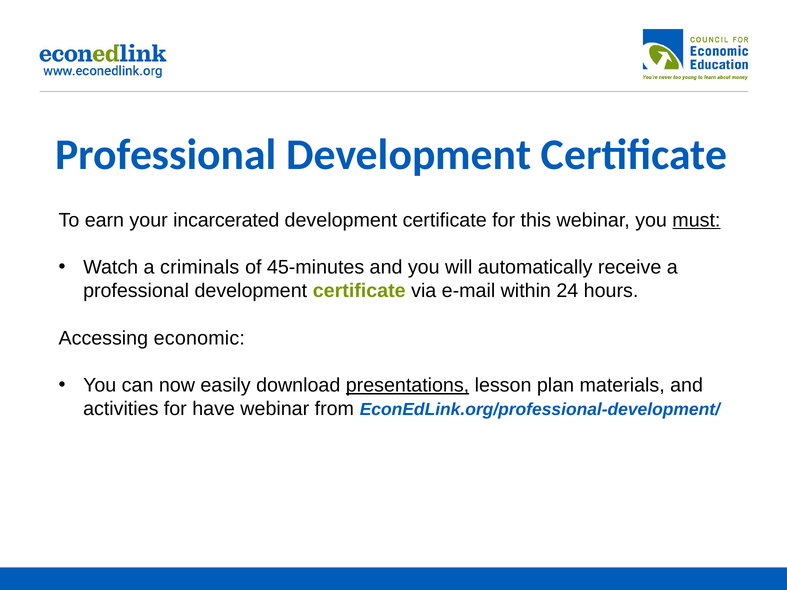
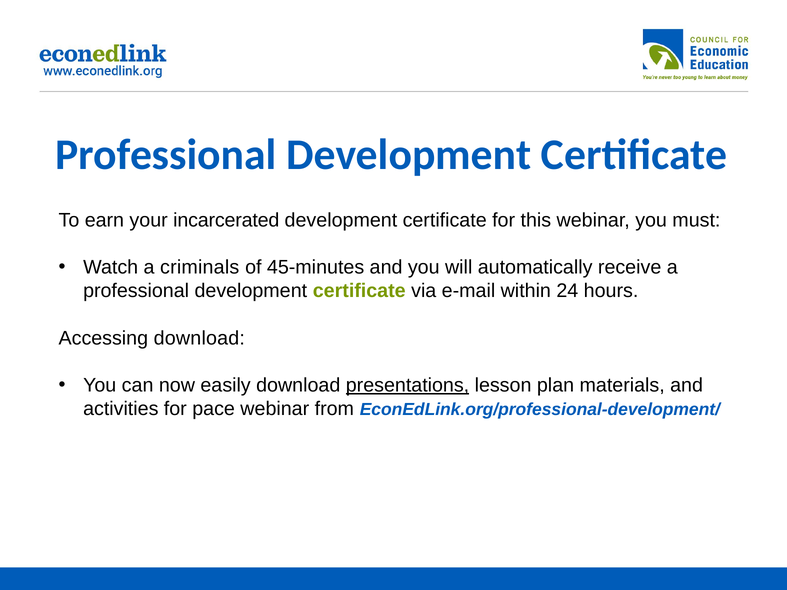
must underline: present -> none
Accessing economic: economic -> download
have: have -> pace
